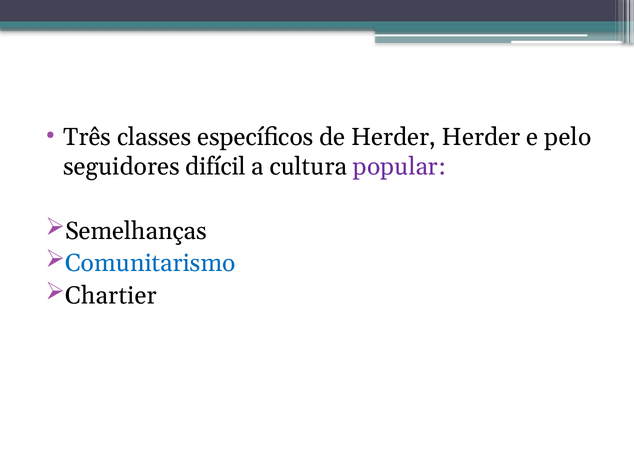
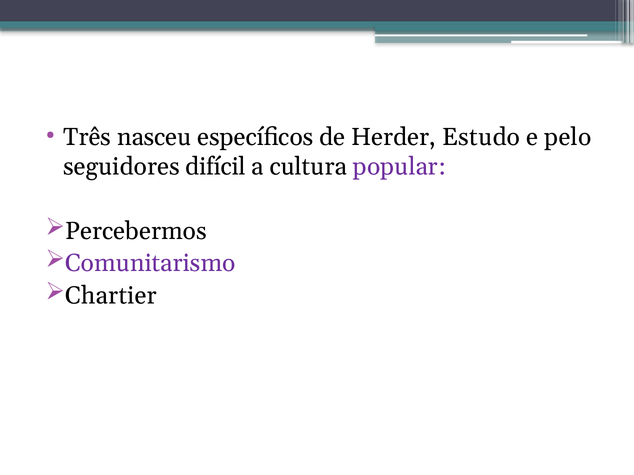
classes: classes -> nasceu
Herder Herder: Herder -> Estudo
Semelhanças: Semelhanças -> Percebermos
Comunitarismo colour: blue -> purple
